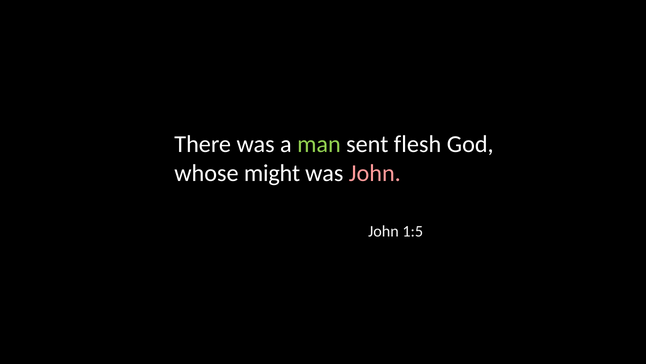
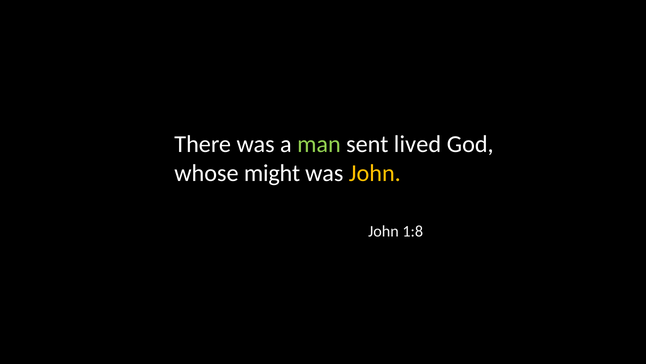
flesh: flesh -> lived
John at (375, 173) colour: pink -> yellow
1:5: 1:5 -> 1:8
